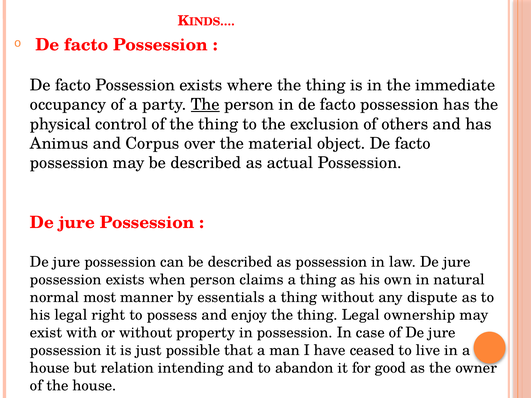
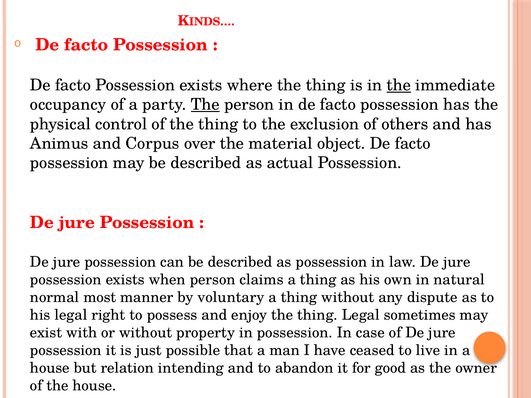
the at (399, 85) underline: none -> present
essentials: essentials -> voluntary
ownership: ownership -> sometimes
